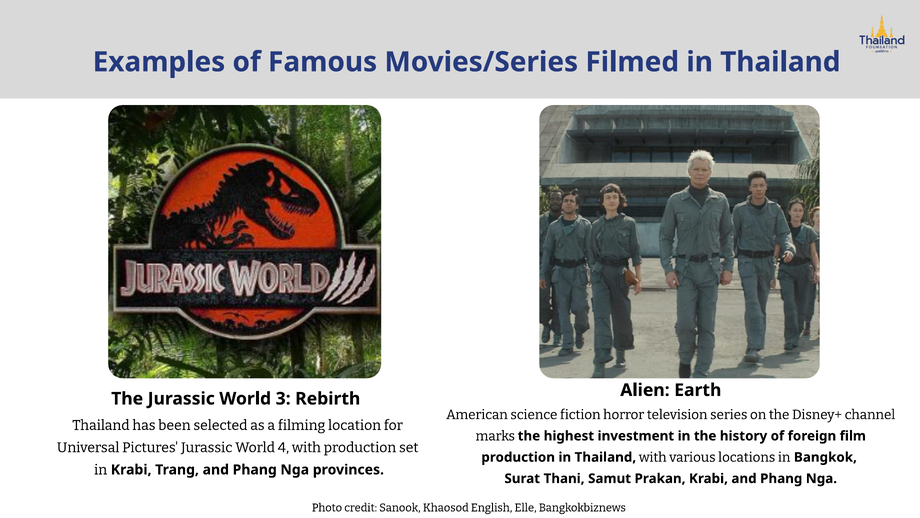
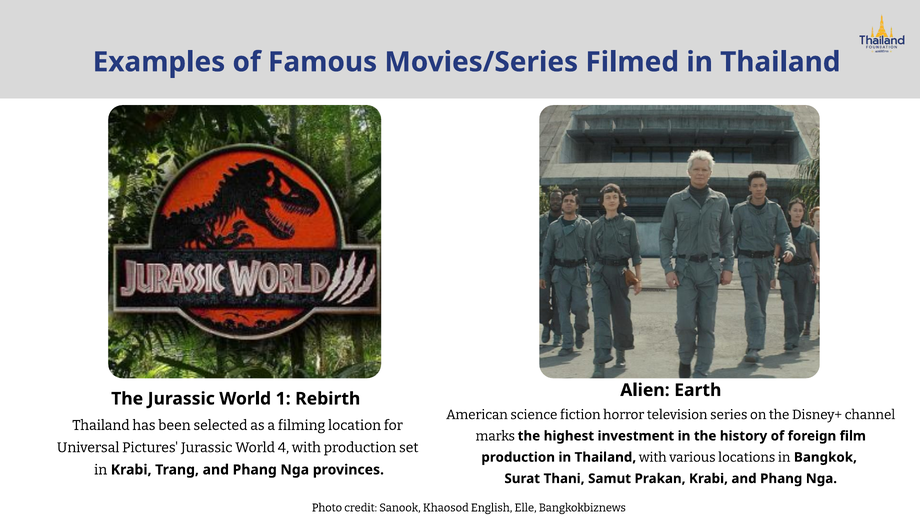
3: 3 -> 1
